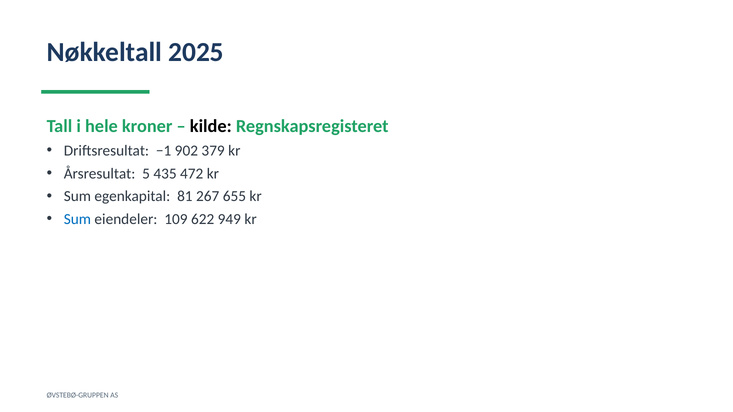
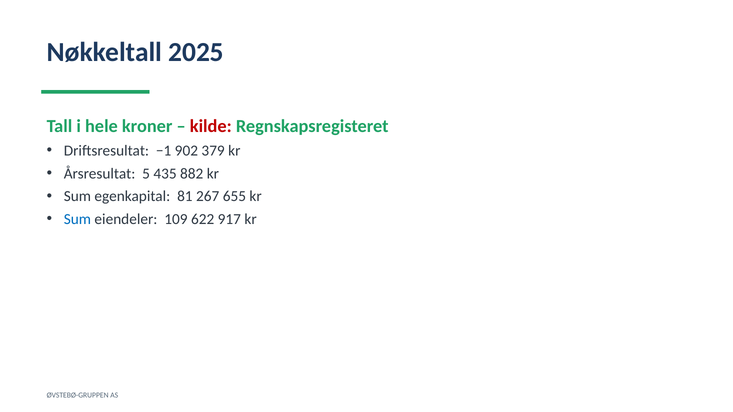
kilde colour: black -> red
472: 472 -> 882
949: 949 -> 917
